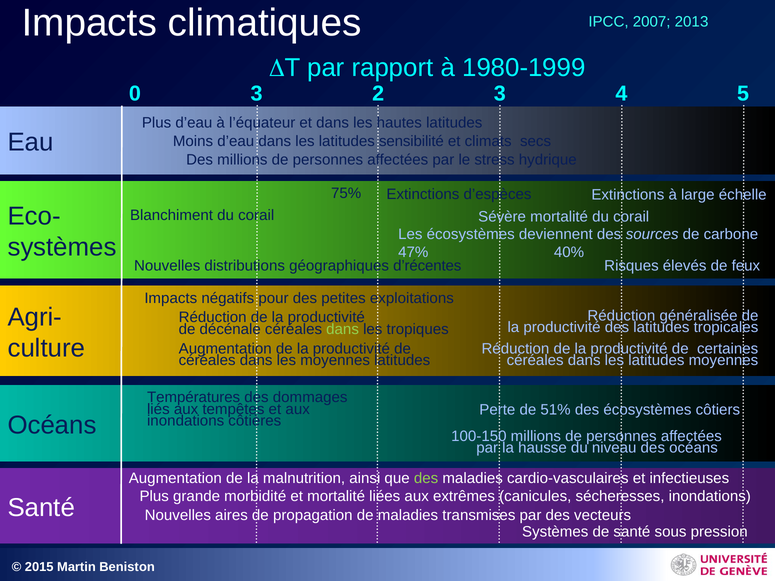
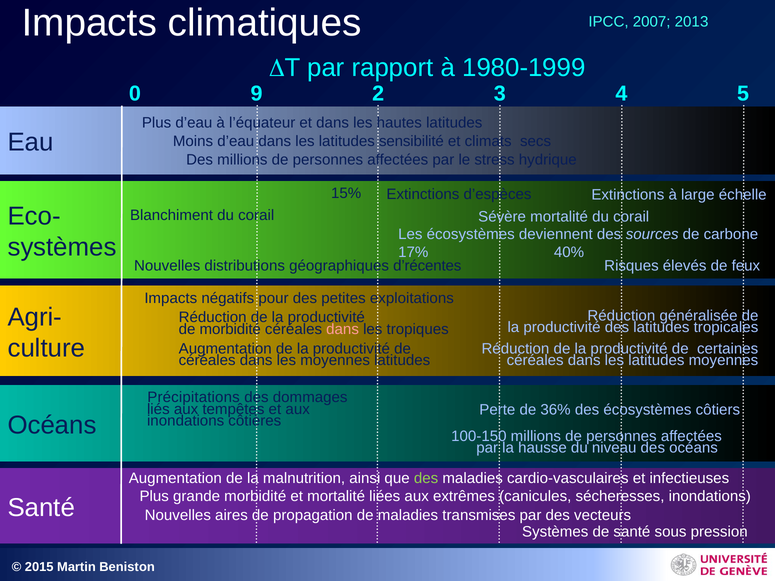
0 3: 3 -> 9
75%: 75% -> 15%
47%: 47% -> 17%
de décénale: décénale -> morbidité
dans at (343, 329) colour: light green -> pink
Températures: Températures -> Précipitations
51%: 51% -> 36%
